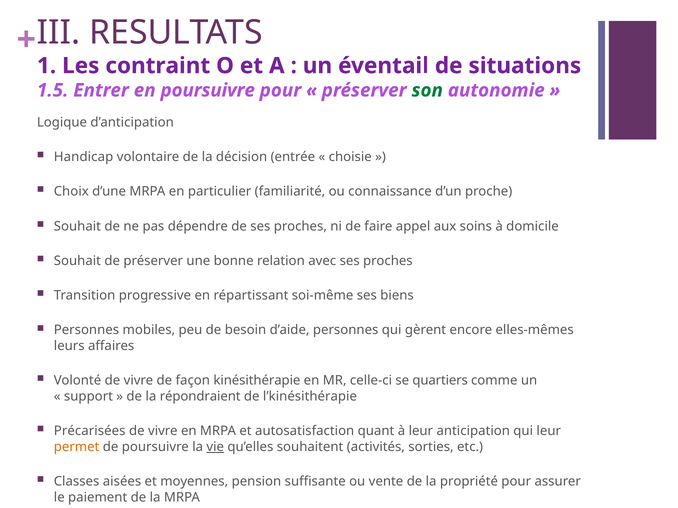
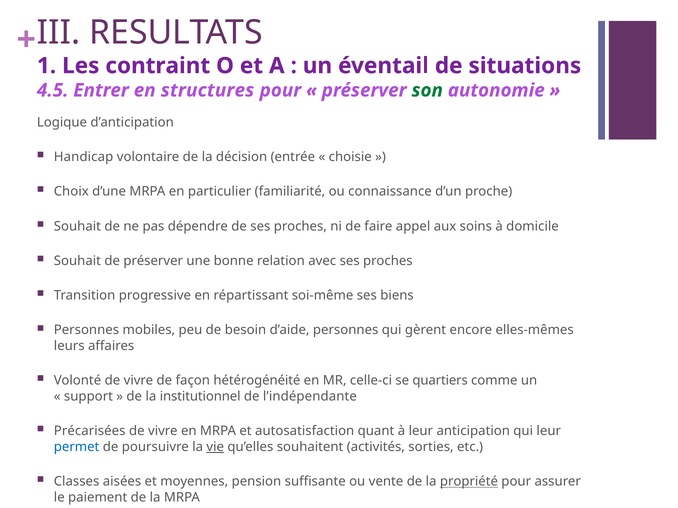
1.5: 1.5 -> 4.5
en poursuivre: poursuivre -> structures
kinésithérapie: kinésithérapie -> hétérogénéité
répondraient: répondraient -> institutionnel
l’kinésithérapie: l’kinésithérapie -> l’indépendante
permet colour: orange -> blue
propriété underline: none -> present
